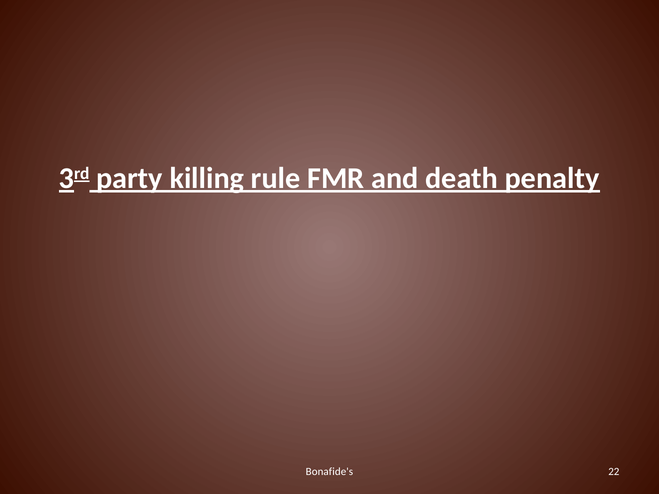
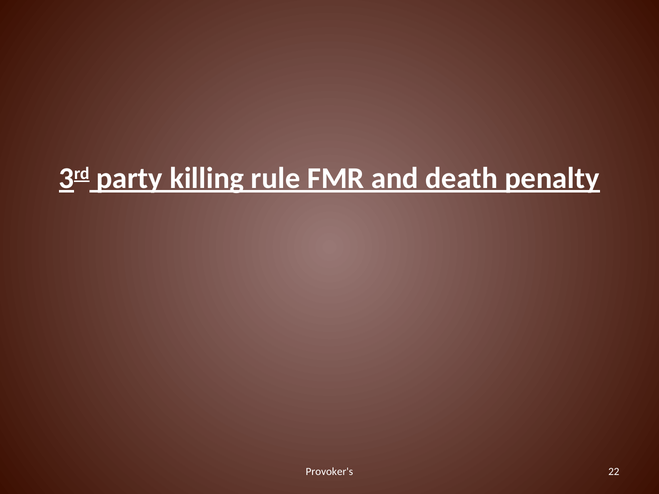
Bonafide's: Bonafide's -> Provoker's
